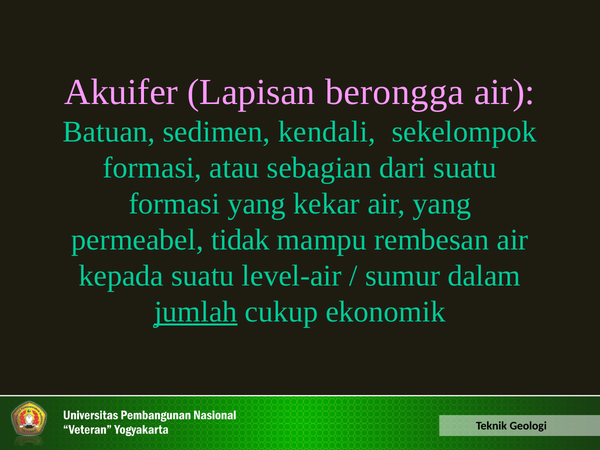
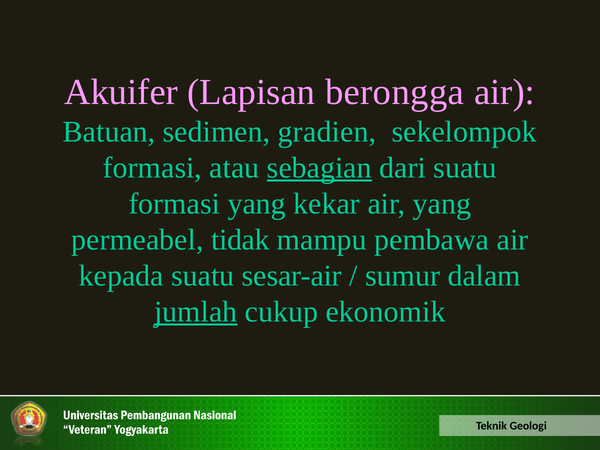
kendali: kendali -> gradien
sebagian underline: none -> present
rembesan: rembesan -> pembawa
level-air: level-air -> sesar-air
